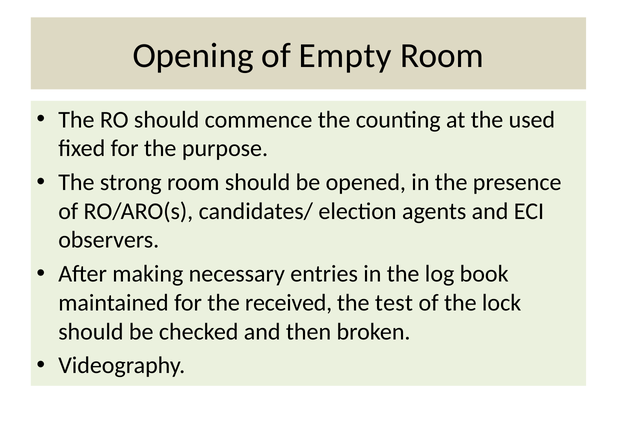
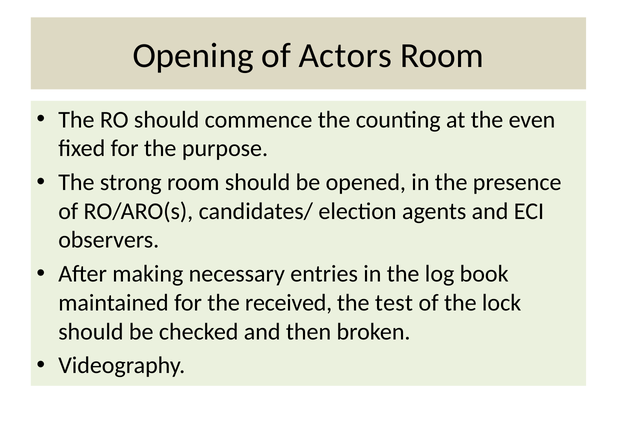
Empty: Empty -> Actors
used: used -> even
